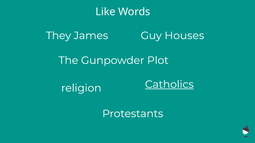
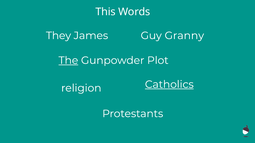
Like: Like -> This
Houses: Houses -> Granny
The underline: none -> present
